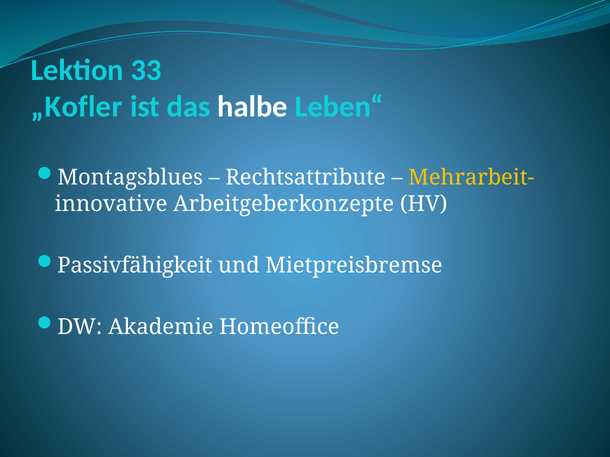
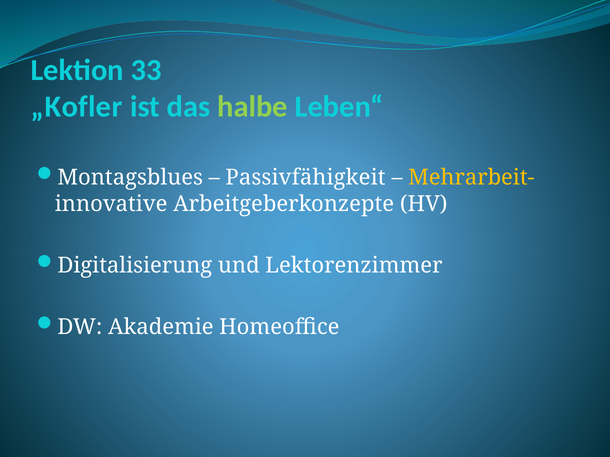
halbe colour: white -> light green
Rechtsattribute: Rechtsattribute -> Passivfähigkeit
Passivfähigkeit: Passivfähigkeit -> Digitalisierung
Mietpreisbremse: Mietpreisbremse -> Lektorenzimmer
